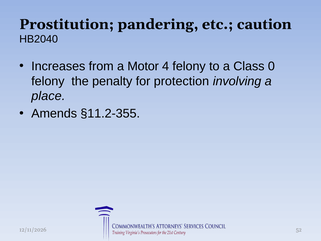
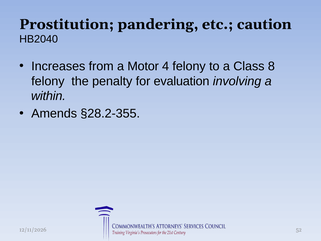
0: 0 -> 8
protection: protection -> evaluation
place: place -> within
§11.2-355: §11.2-355 -> §28.2-355
